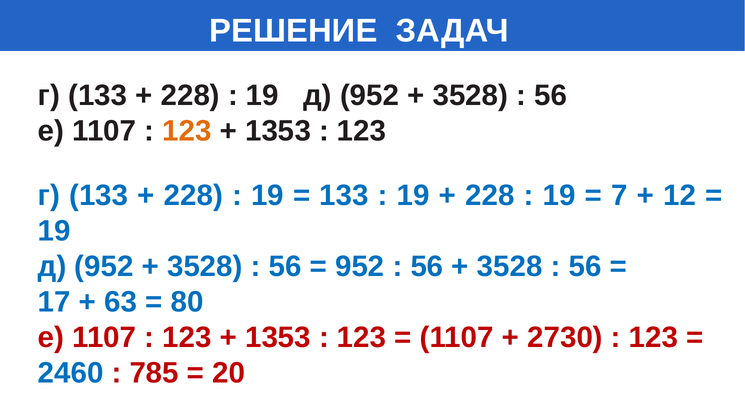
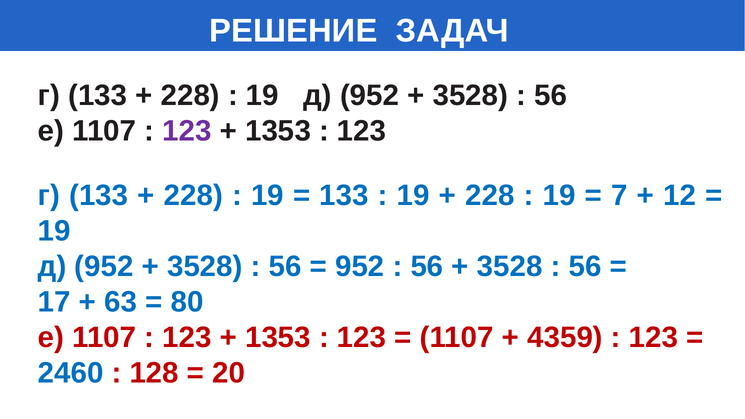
123 at (187, 131) colour: orange -> purple
2730: 2730 -> 4359
785: 785 -> 128
